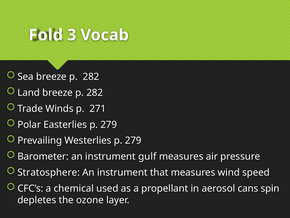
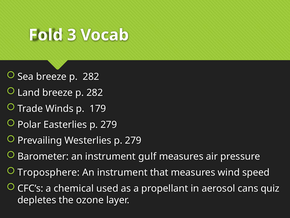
271: 271 -> 179
Stratosphere: Stratosphere -> Troposphere
spin: spin -> quiz
